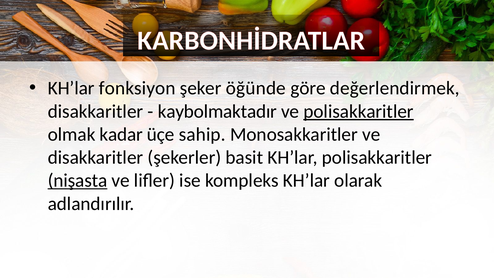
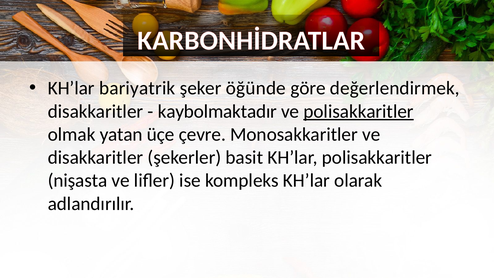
fonksiyon: fonksiyon -> bariyatrik
kadar: kadar -> yatan
sahip: sahip -> çevre
nişasta underline: present -> none
